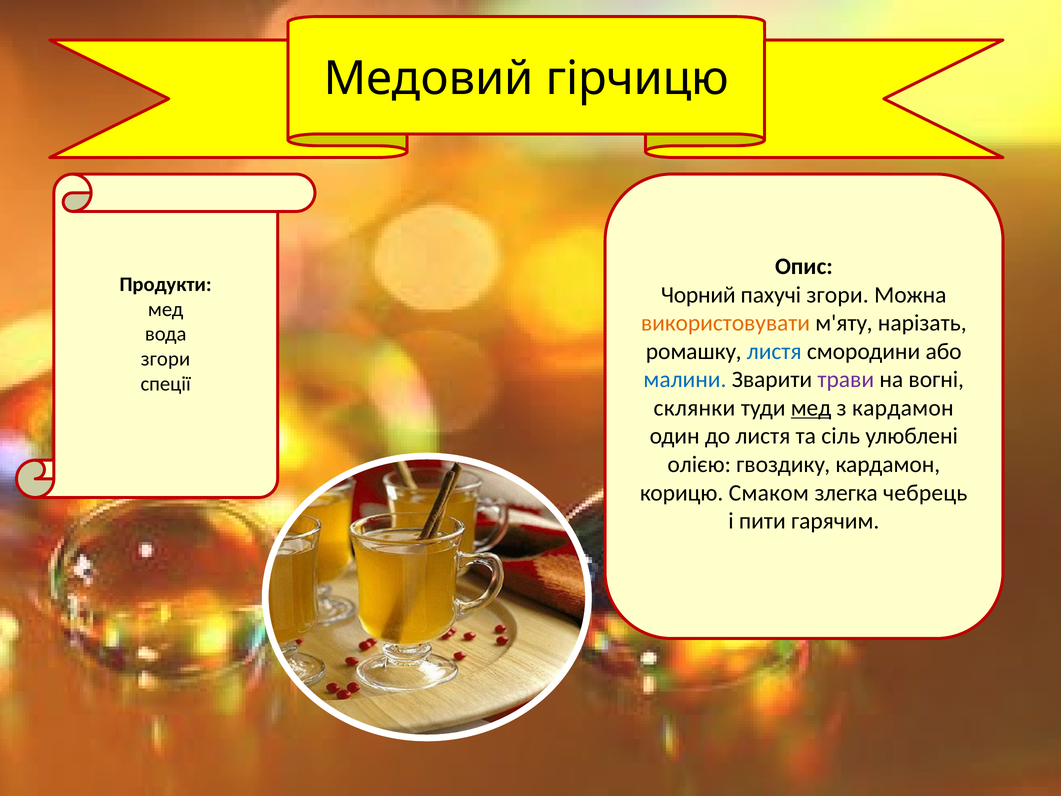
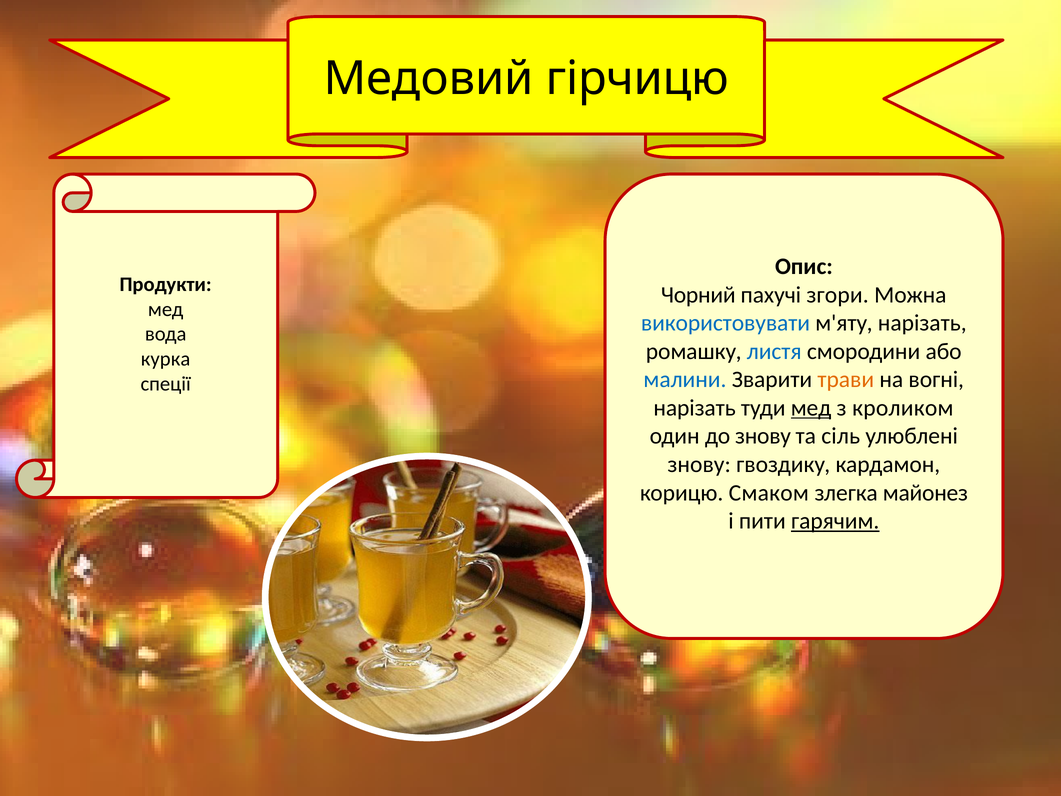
використовувати colour: orange -> blue
згори at (166, 359): згори -> курка
трави colour: purple -> orange
склянки at (694, 408): склянки -> нарізать
з кардамон: кардамон -> кроликом
до листя: листя -> знову
олією at (699, 464): олією -> знову
чебрець: чебрець -> майонез
гарячим underline: none -> present
